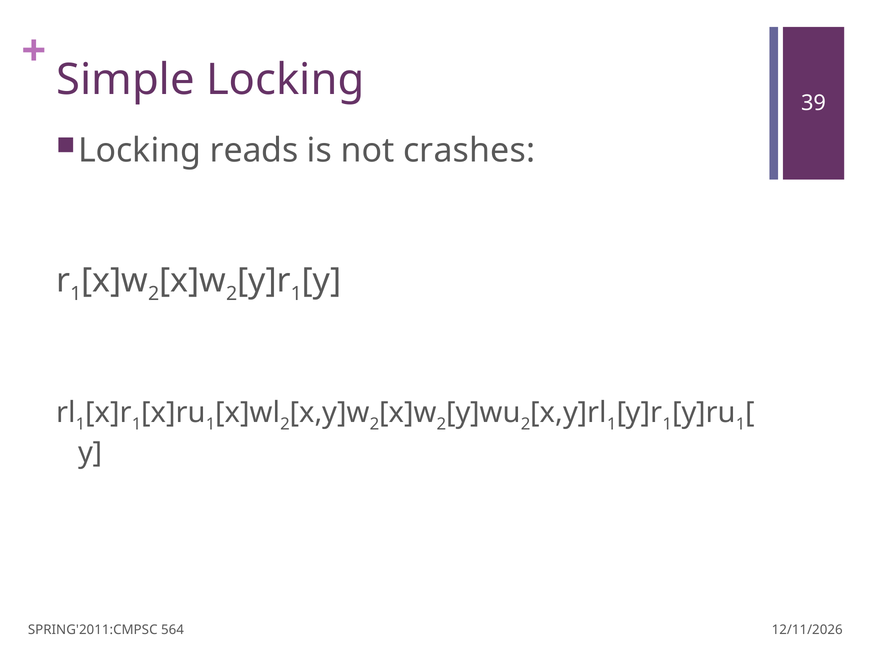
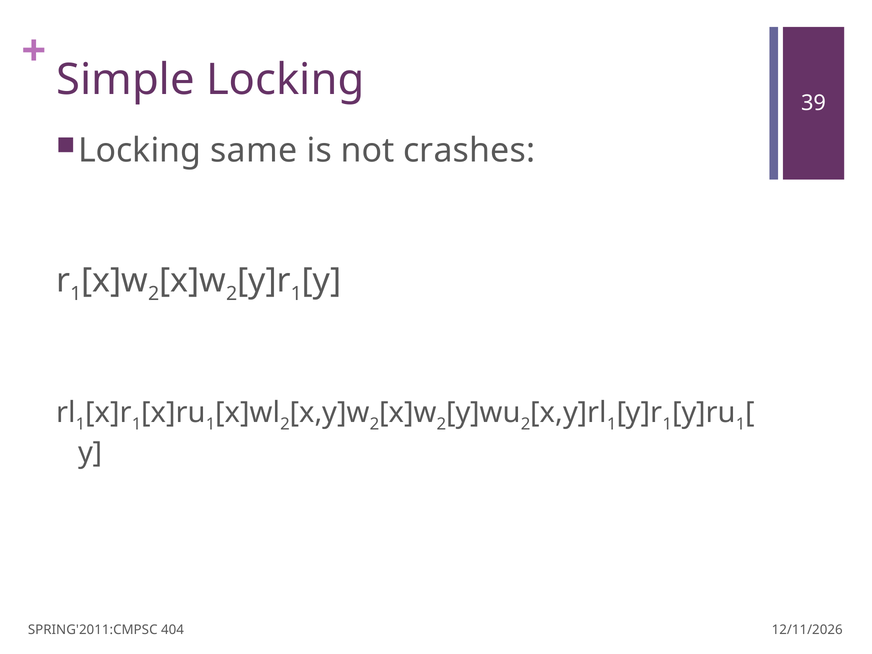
reads: reads -> same
564: 564 -> 404
